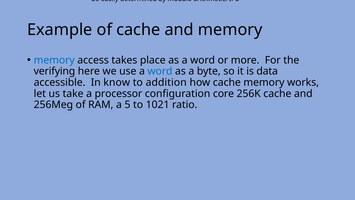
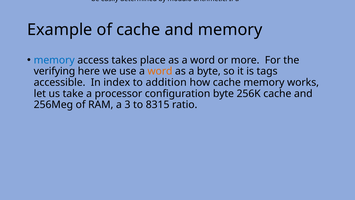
word at (160, 71) colour: blue -> orange
data: data -> tags
know: know -> index
configuration core: core -> byte
5: 5 -> 3
1021: 1021 -> 8315
